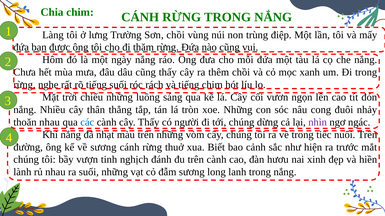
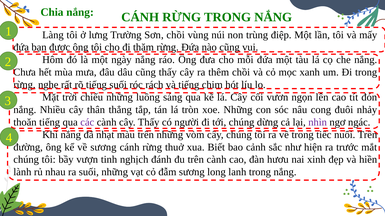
Chia chim: chim -> nắng
thoăn nhau: nhau -> tiếng
các colour: blue -> purple
